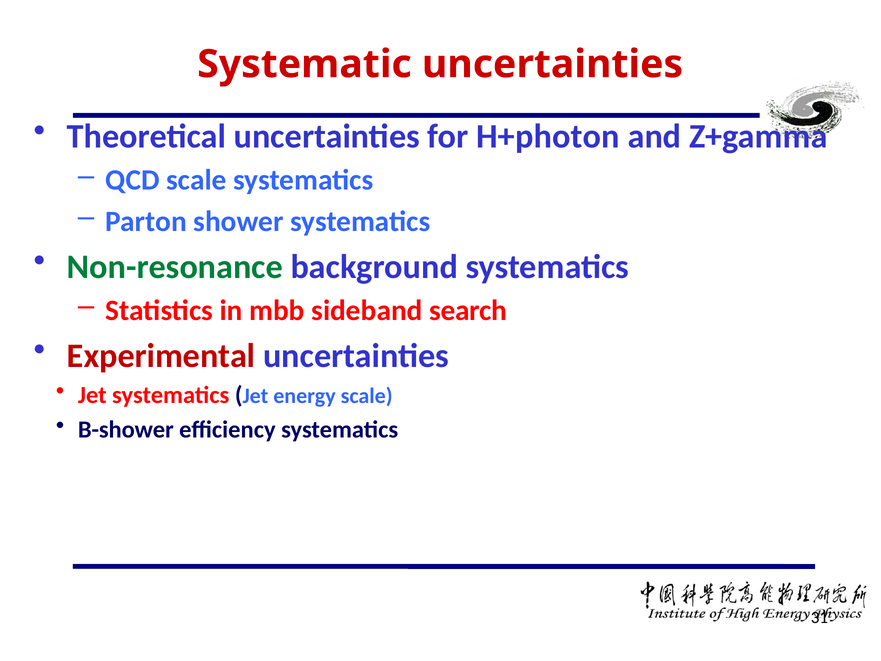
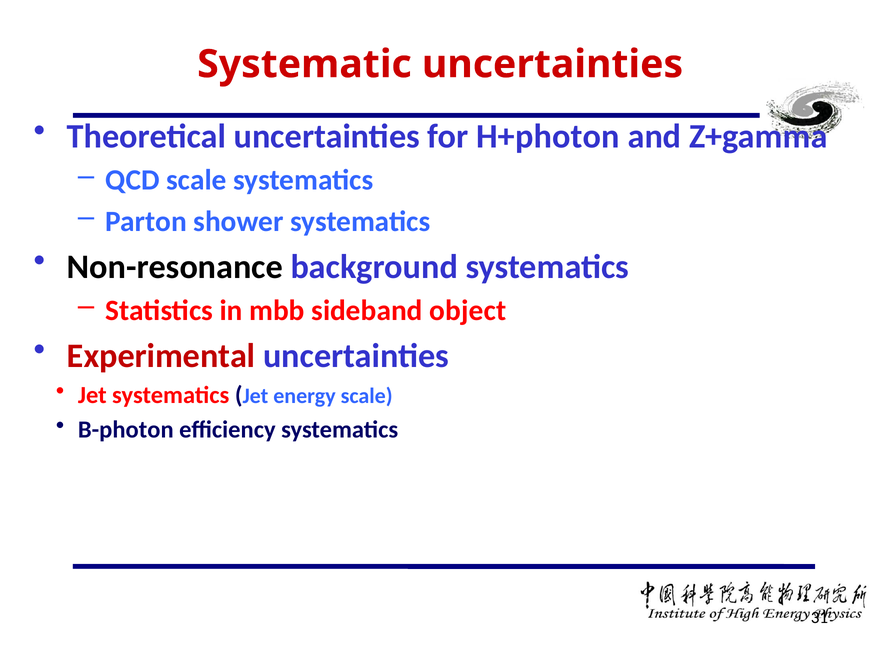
Non-resonance colour: green -> black
search: search -> object
B-shower: B-shower -> B-photon
